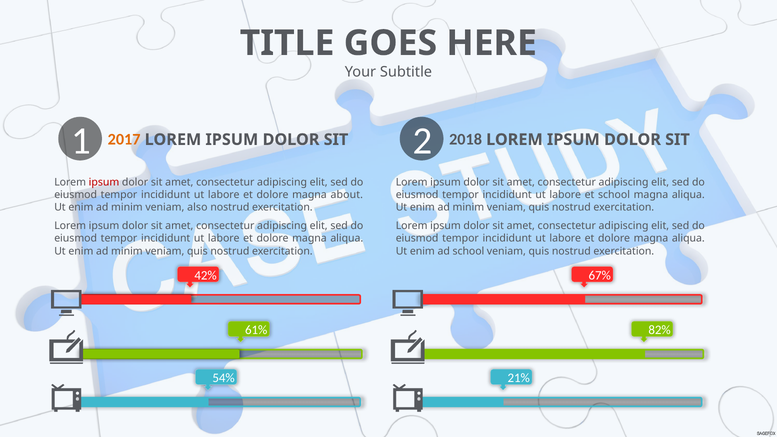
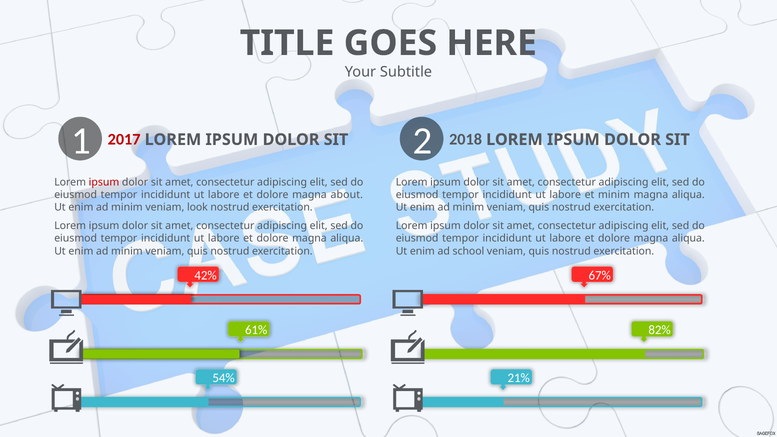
2017 colour: orange -> red
et school: school -> minim
also: also -> look
